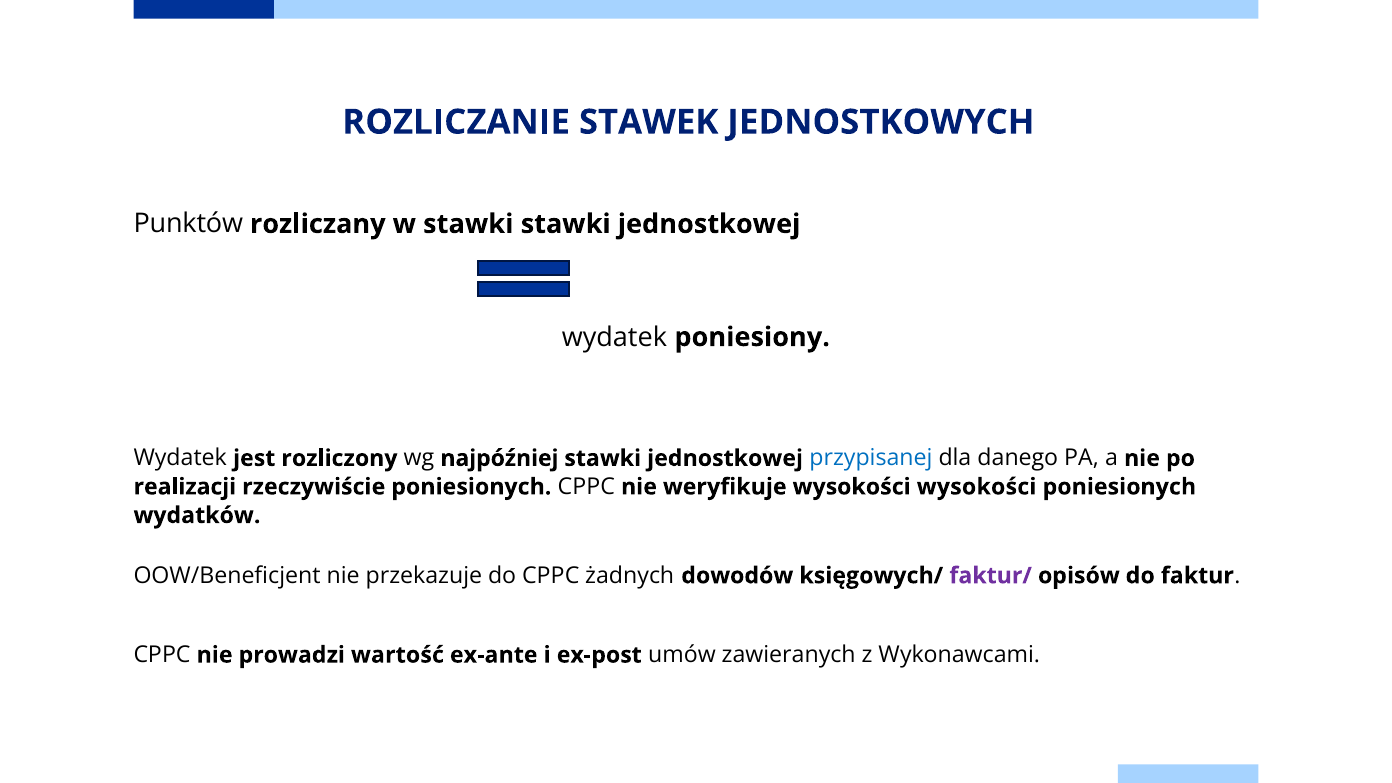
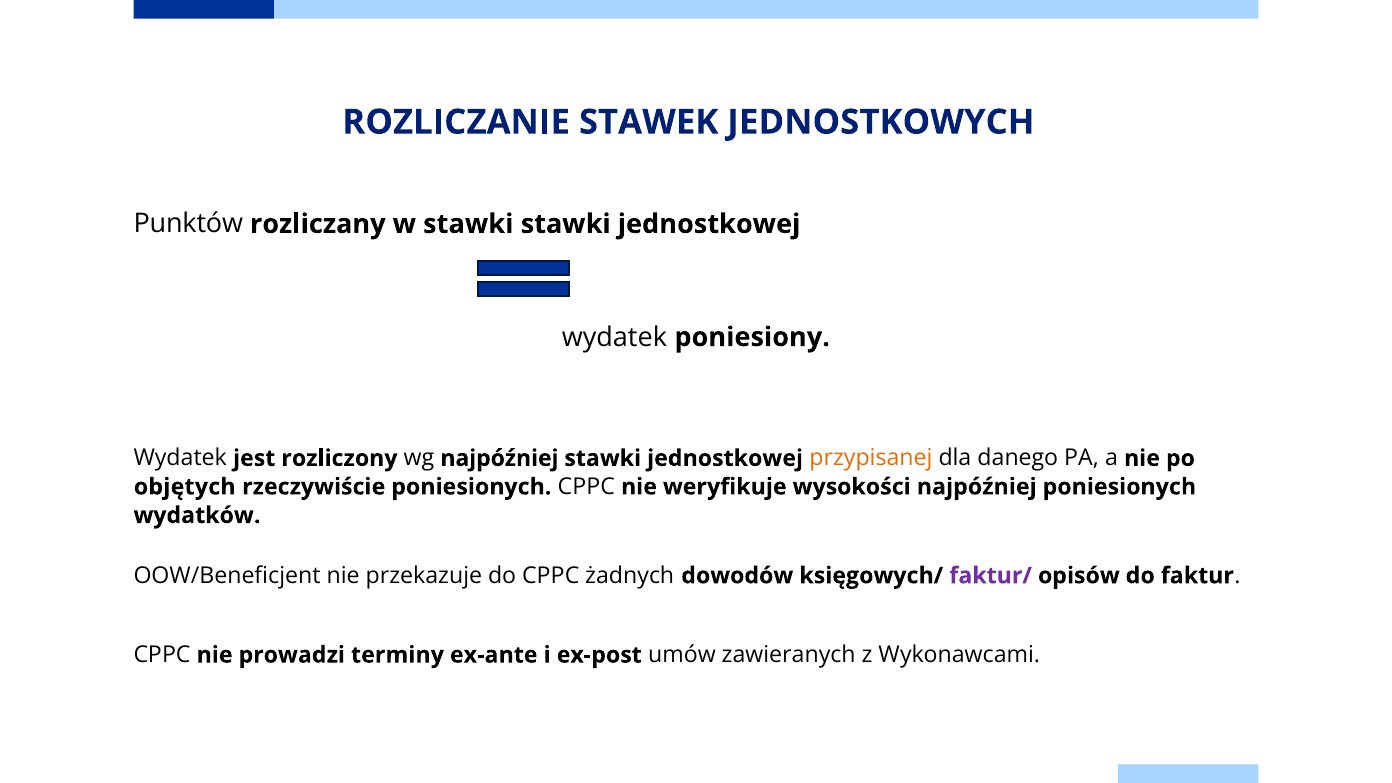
przypisanej colour: blue -> orange
realizacji: realizacji -> objętych
wysokości wysokości: wysokości -> najpóźniej
wartość: wartość -> terminy
